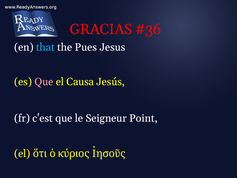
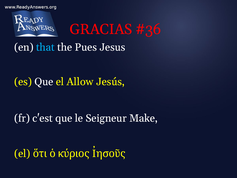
Que at (44, 82) colour: pink -> white
Causa: Causa -> Allow
Point: Point -> Make
